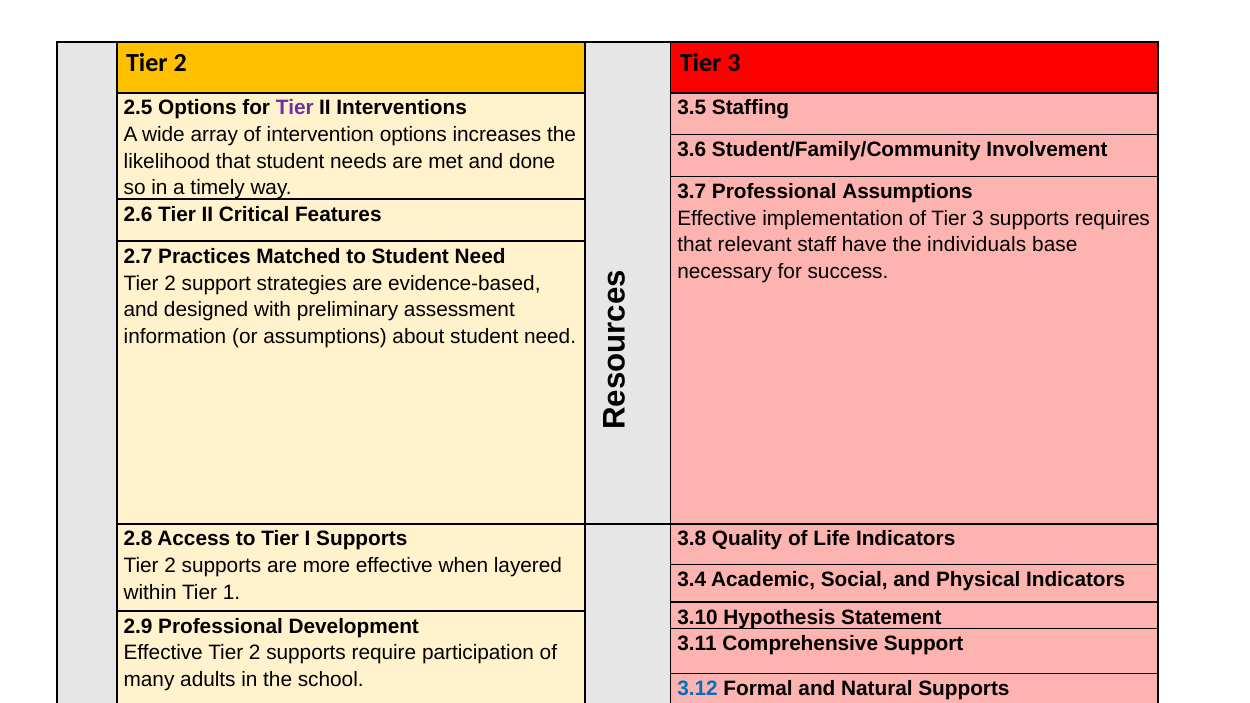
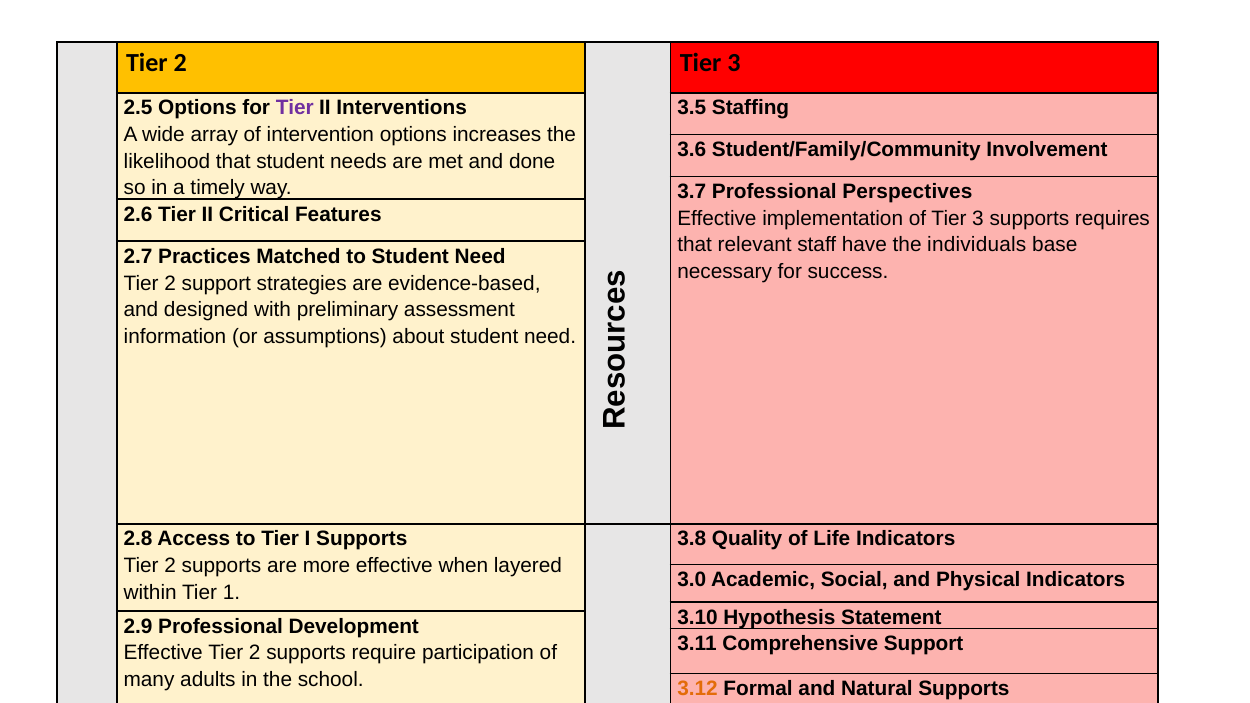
Professional Assumptions: Assumptions -> Perspectives
3.4: 3.4 -> 3.0
3.12 colour: blue -> orange
